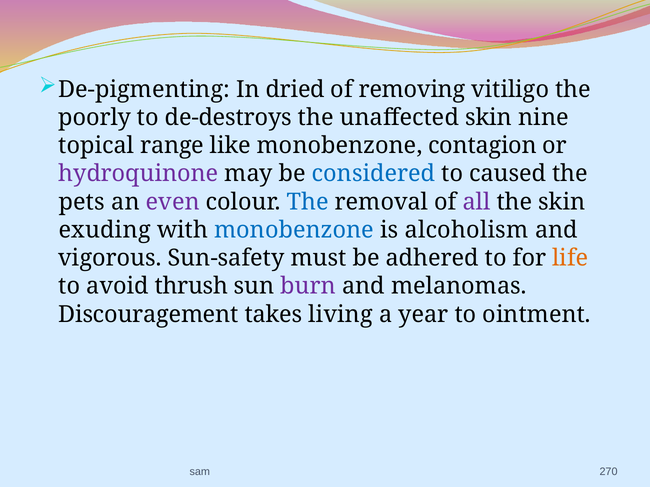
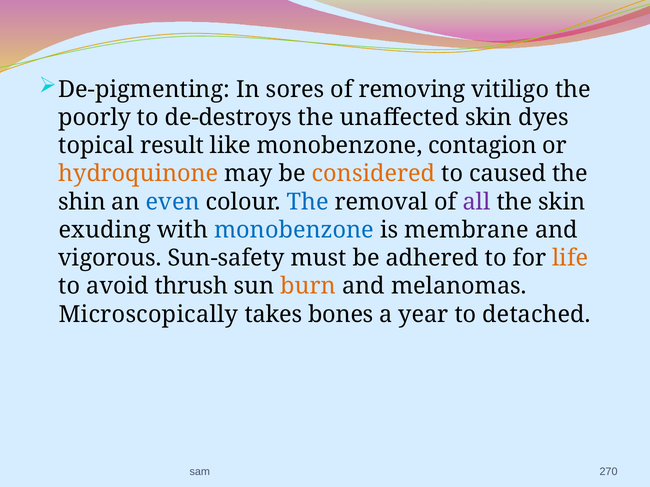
dried: dried -> sores
nine: nine -> dyes
range: range -> result
hydroquinone colour: purple -> orange
considered colour: blue -> orange
pets: pets -> shin
even colour: purple -> blue
alcoholism: alcoholism -> membrane
burn colour: purple -> orange
Discouragement: Discouragement -> Microscopically
living: living -> bones
ointment: ointment -> detached
